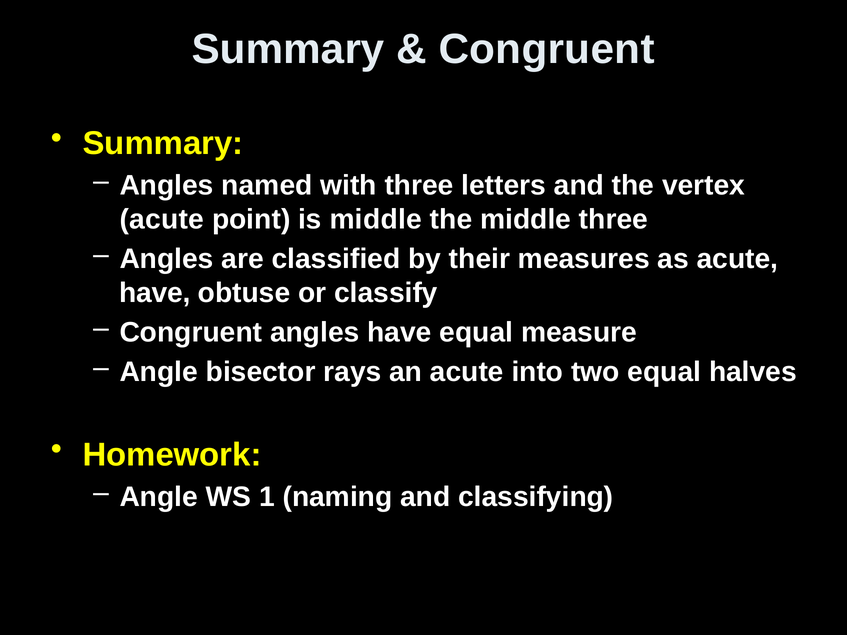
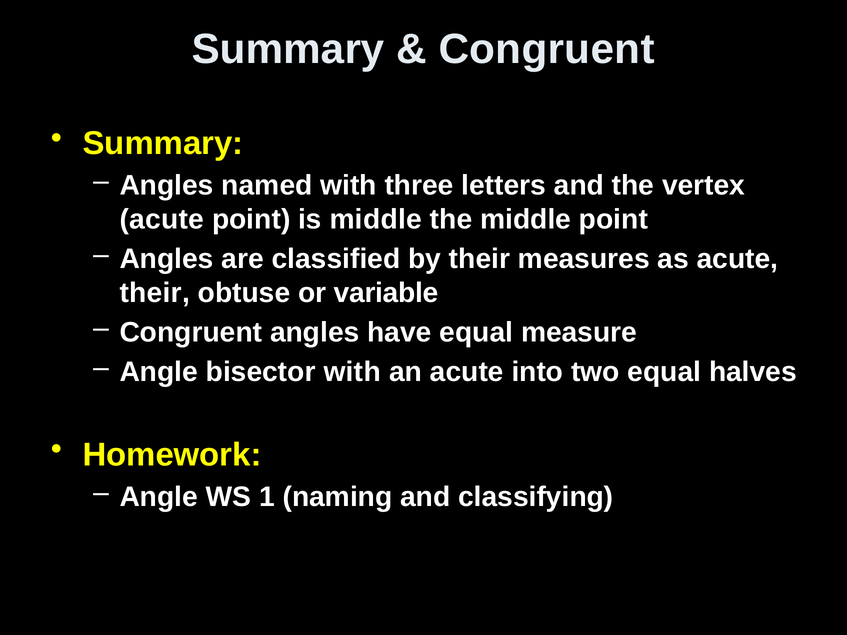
middle three: three -> point
have at (155, 293): have -> their
classify: classify -> variable
bisector rays: rays -> with
